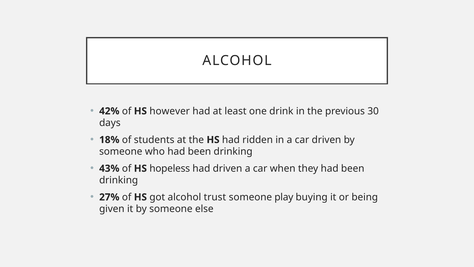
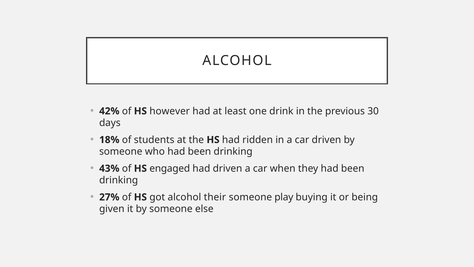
hopeless: hopeless -> engaged
trust: trust -> their
